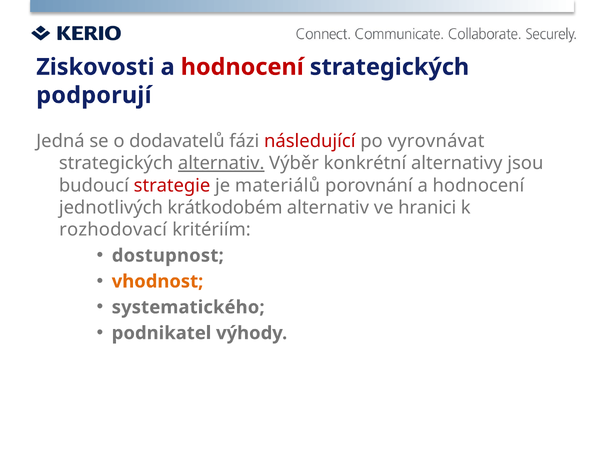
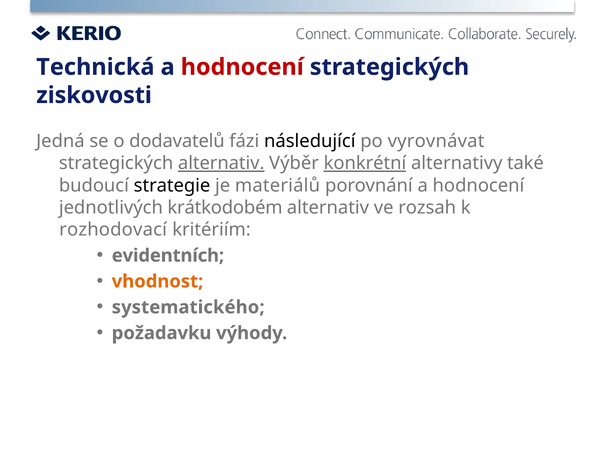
Ziskovosti: Ziskovosti -> Technická
podporují: podporují -> ziskovosti
následující colour: red -> black
konkrétní underline: none -> present
jsou: jsou -> také
strategie colour: red -> black
hranici: hranici -> rozsah
dostupnost: dostupnost -> evidentních
podnikatel: podnikatel -> požadavku
